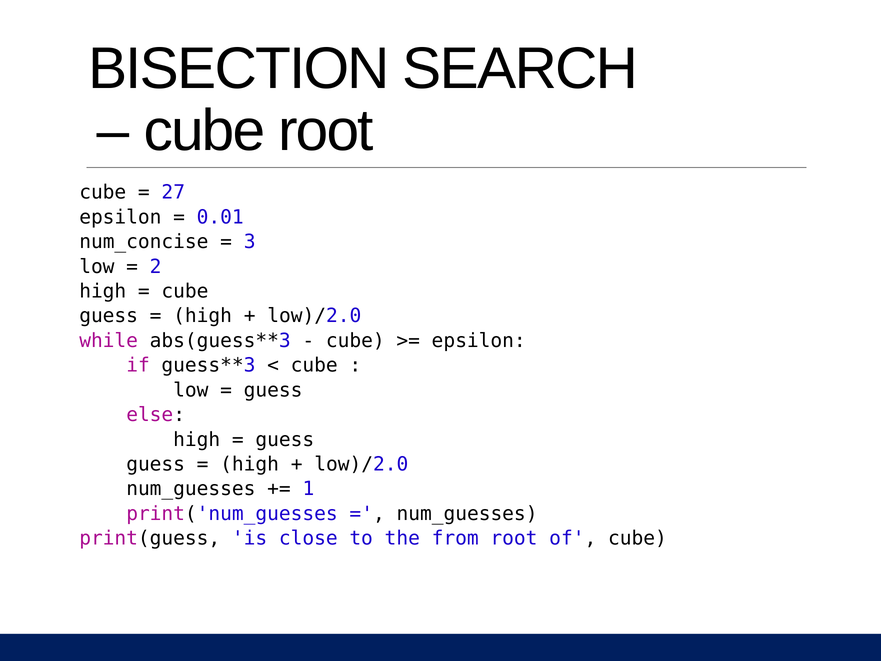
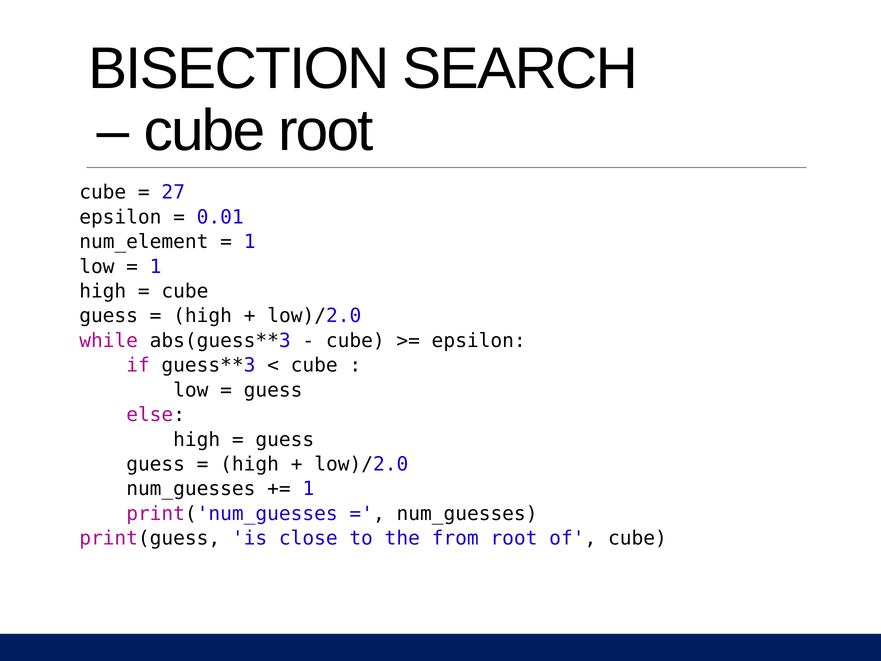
num_concise: num_concise -> num_element
3 at (250, 242): 3 -> 1
2 at (156, 267): 2 -> 1
